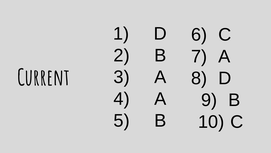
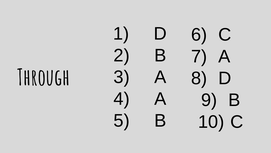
Current: Current -> Through
